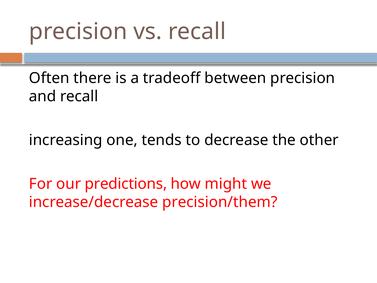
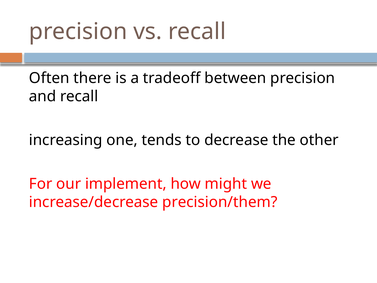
predictions: predictions -> implement
